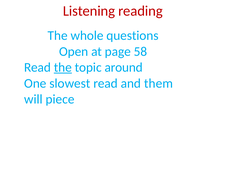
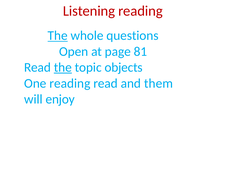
The at (58, 36) underline: none -> present
58: 58 -> 81
around: around -> objects
One slowest: slowest -> reading
piece: piece -> enjoy
